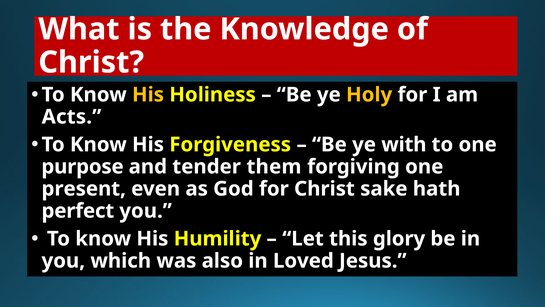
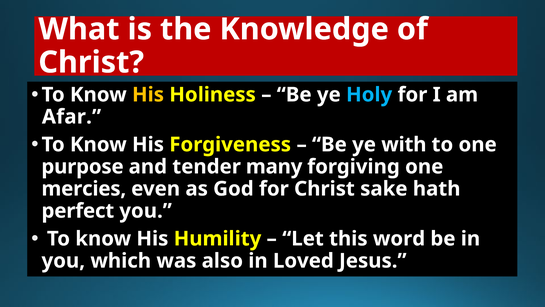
Holy colour: yellow -> light blue
Acts: Acts -> Afar
them: them -> many
present: present -> mercies
glory: glory -> word
